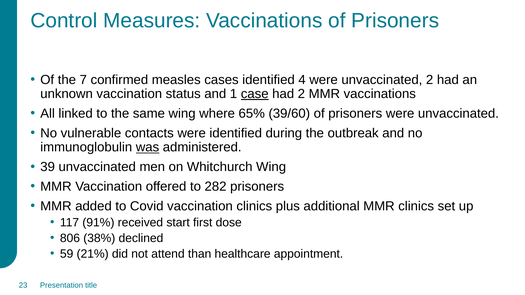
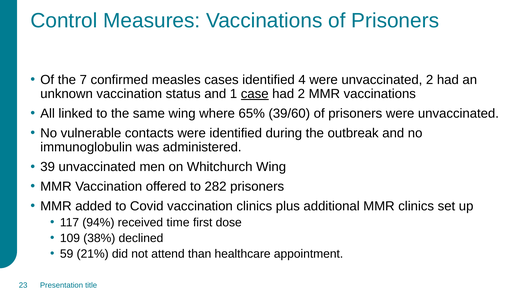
was underline: present -> none
91%: 91% -> 94%
start: start -> time
806: 806 -> 109
